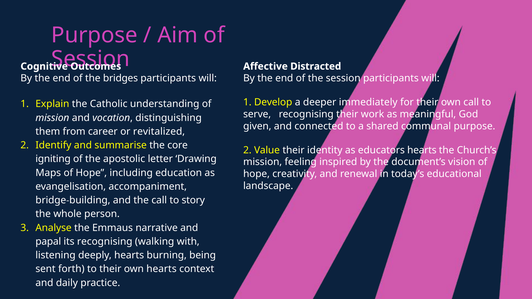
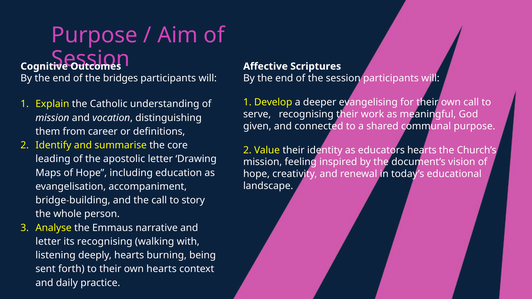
Distracted: Distracted -> Scriptures
immediately: immediately -> evangelising
revitalized: revitalized -> definitions
igniting: igniting -> leading
papal at (48, 242): papal -> letter
